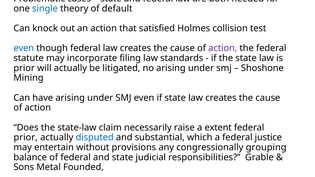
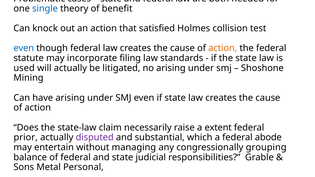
default: default -> benefit
action at (223, 48) colour: purple -> orange
prior at (24, 68): prior -> used
disputed colour: blue -> purple
justice: justice -> abode
provisions: provisions -> managing
Founded: Founded -> Personal
